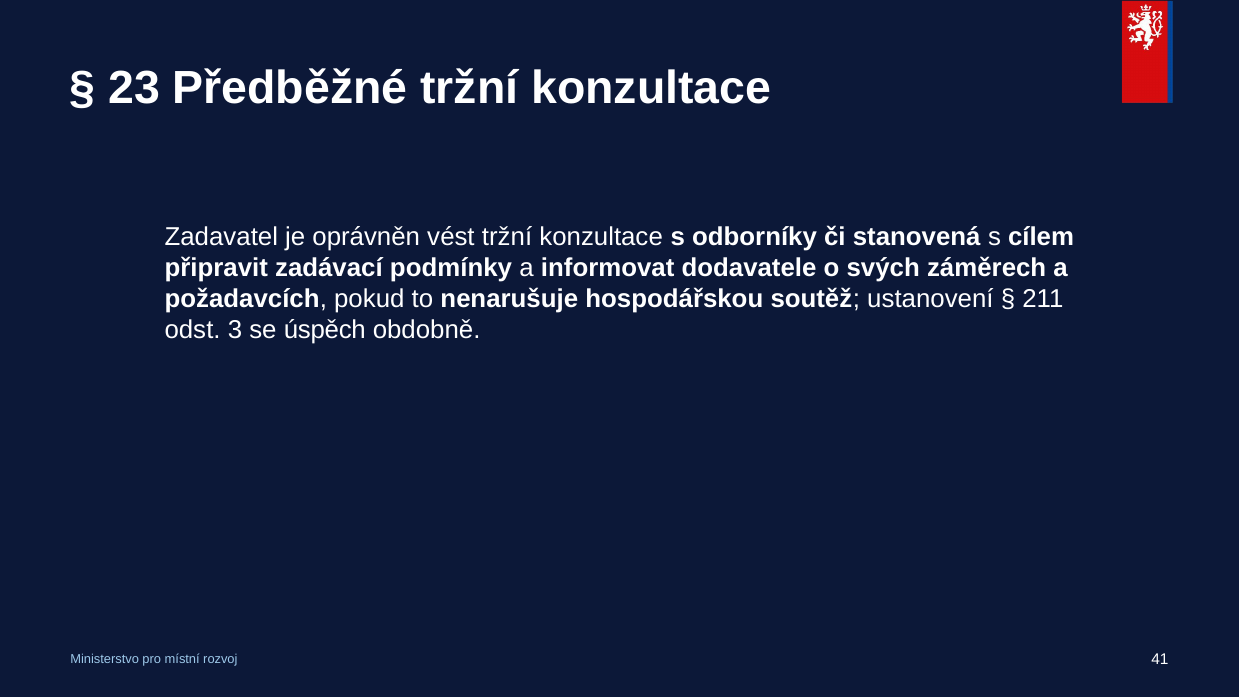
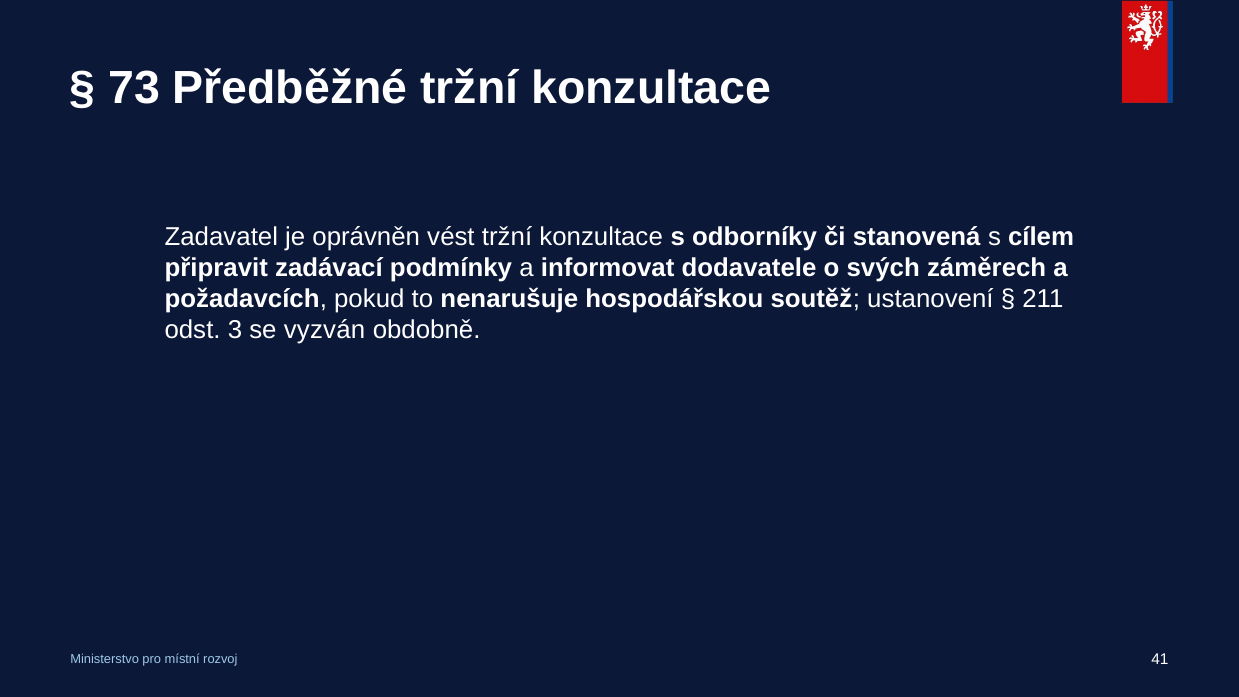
23: 23 -> 73
úspěch: úspěch -> vyzván
